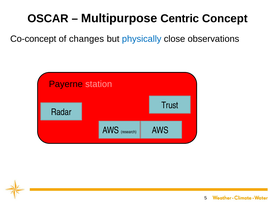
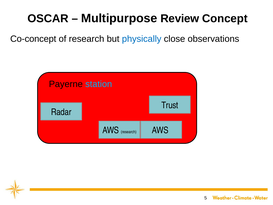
Centric: Centric -> Review
of changes: changes -> research
station colour: pink -> light blue
